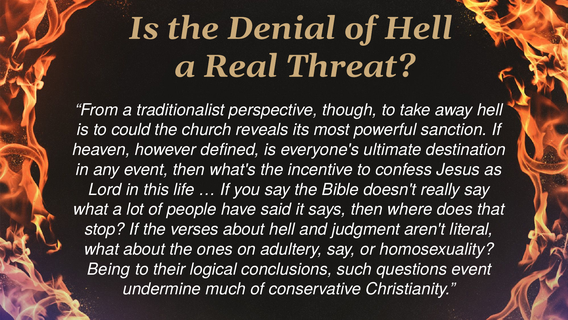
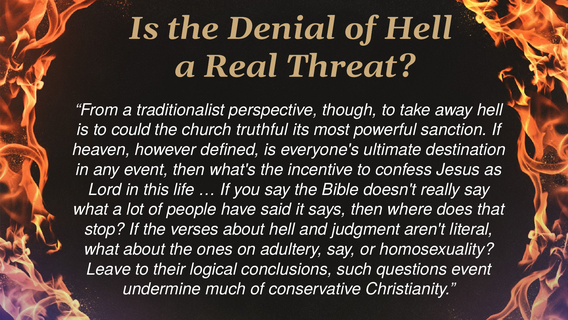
reveals: reveals -> truthful
Being: Being -> Leave
